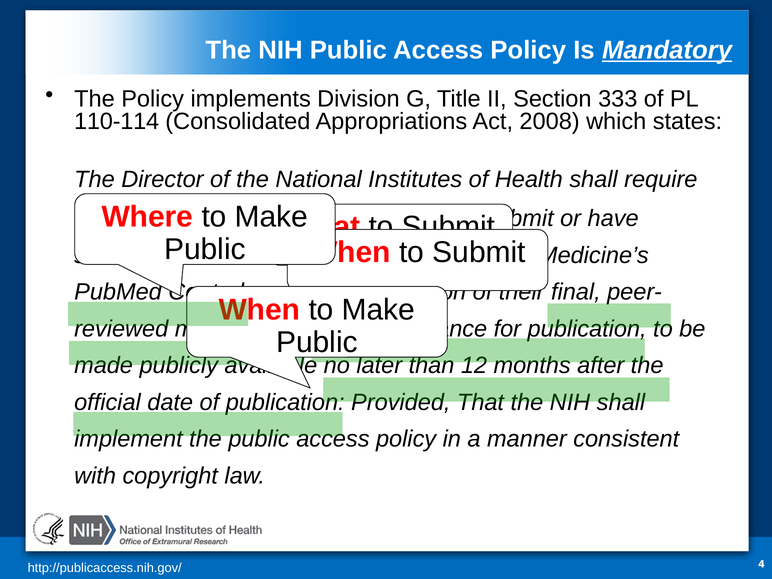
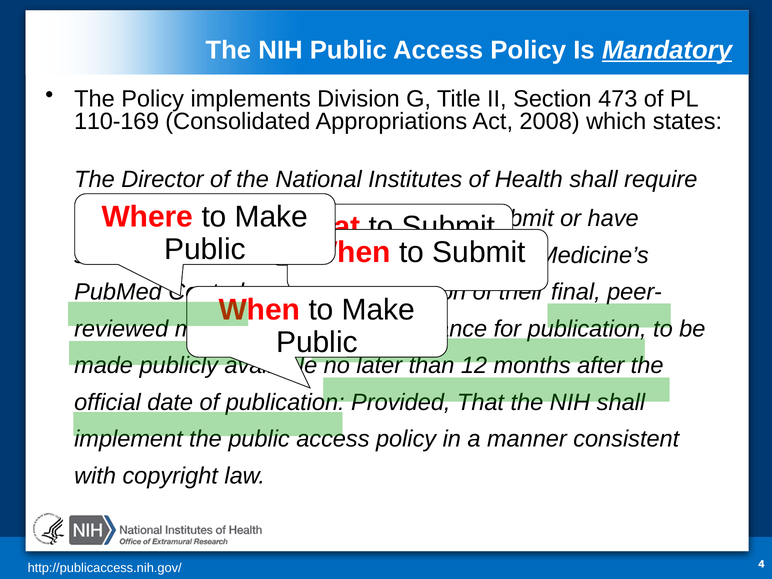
333: 333 -> 473
110-114: 110-114 -> 110-169
